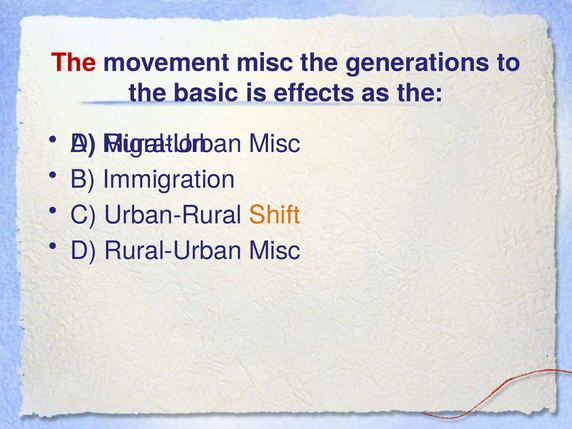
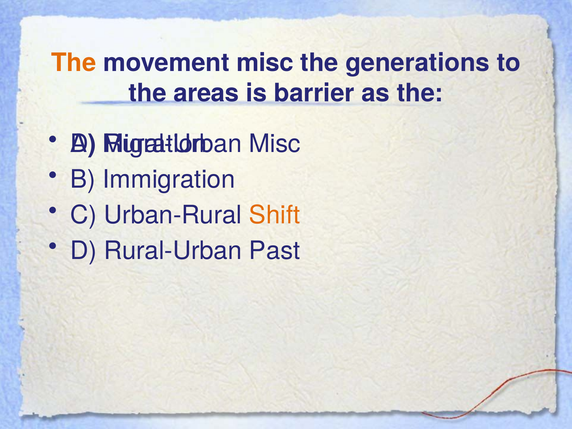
The at (74, 63) colour: red -> orange
basic: basic -> areas
effects: effects -> barrier
Misc at (275, 251): Misc -> Past
